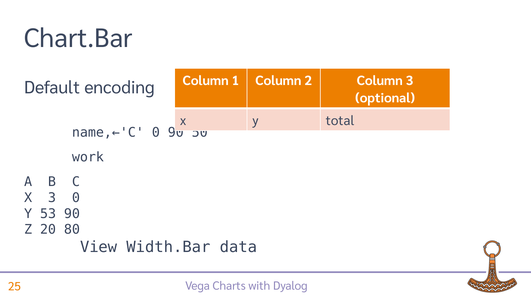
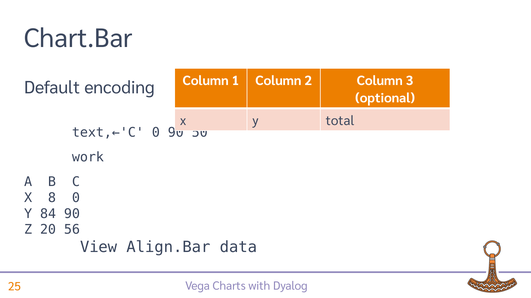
name,←'C: name,←'C -> text,←'C
X 3: 3 -> 8
53: 53 -> 84
80: 80 -> 56
Width.Bar: Width.Bar -> Align.Bar
